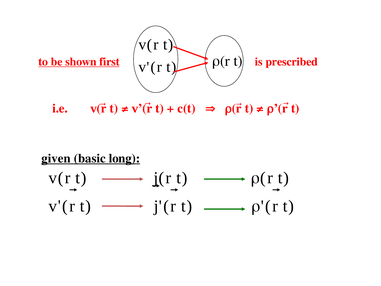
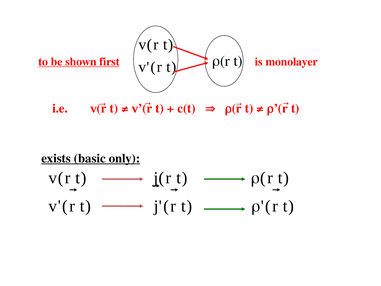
prescribed: prescribed -> monolayer
given: given -> exists
long: long -> only
